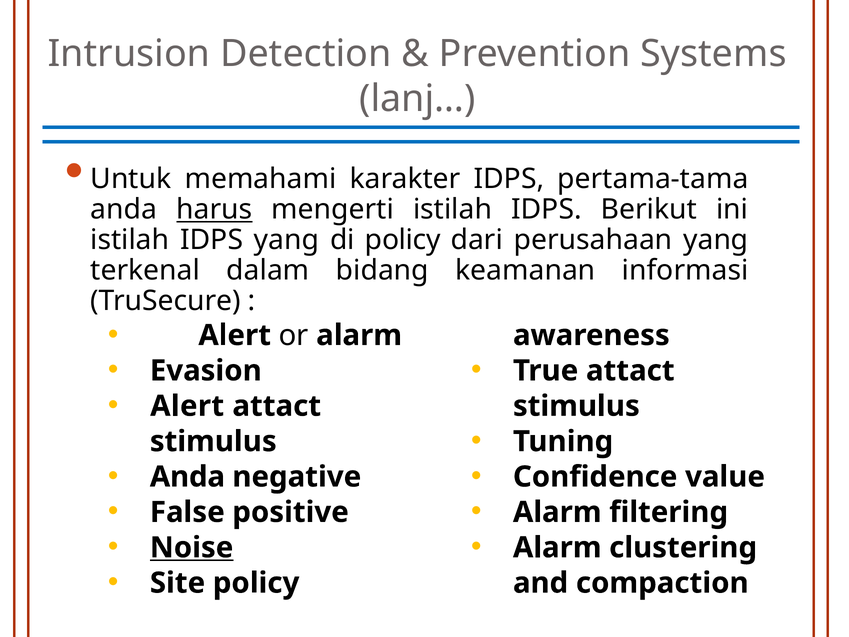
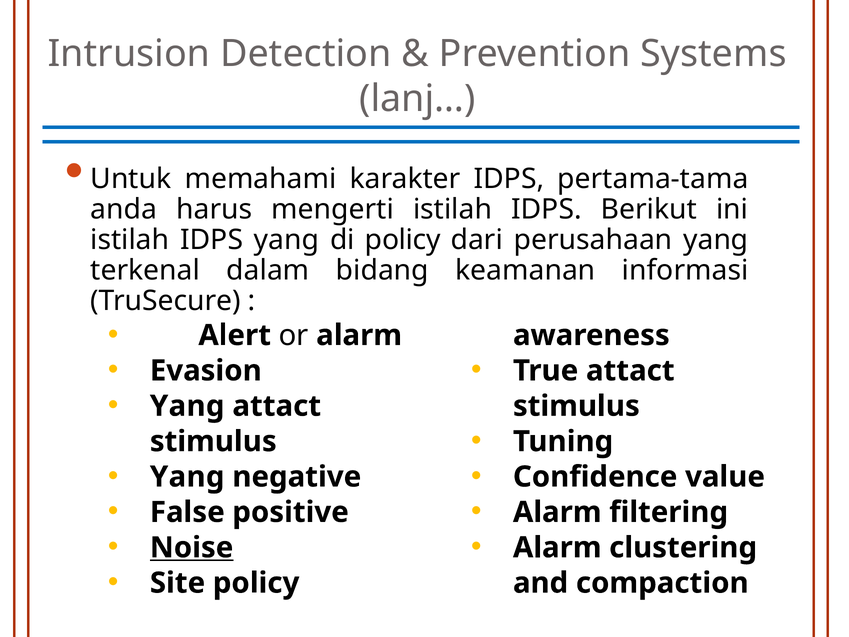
harus underline: present -> none
Alert at (187, 406): Alert -> Yang
Anda at (187, 477): Anda -> Yang
